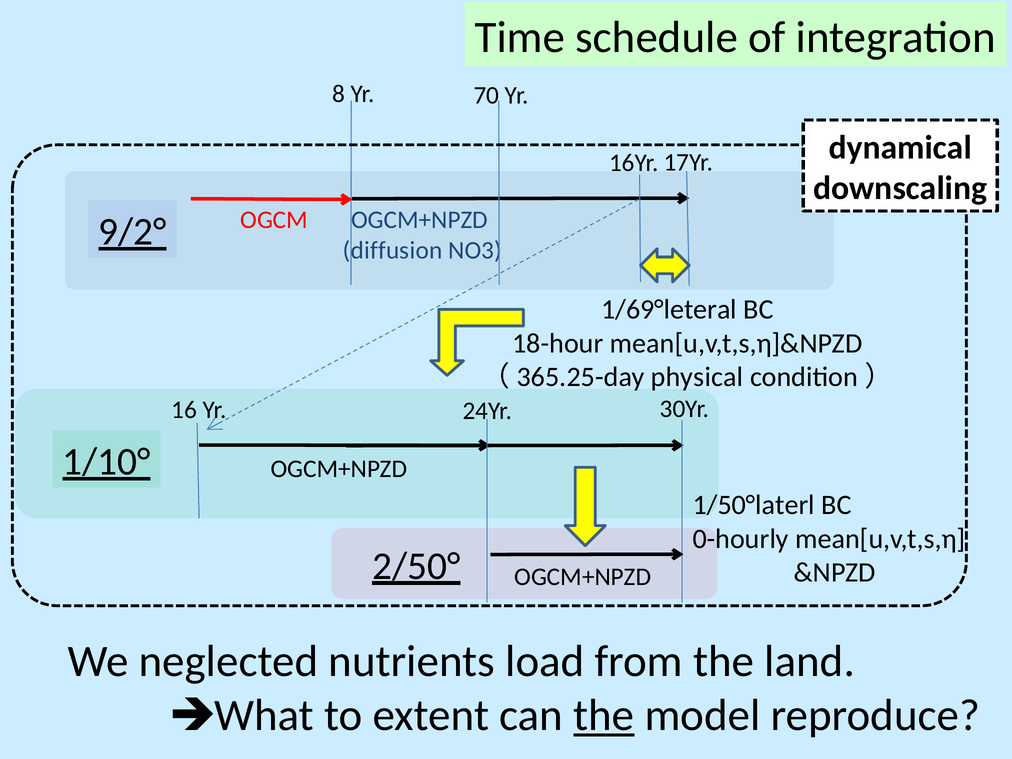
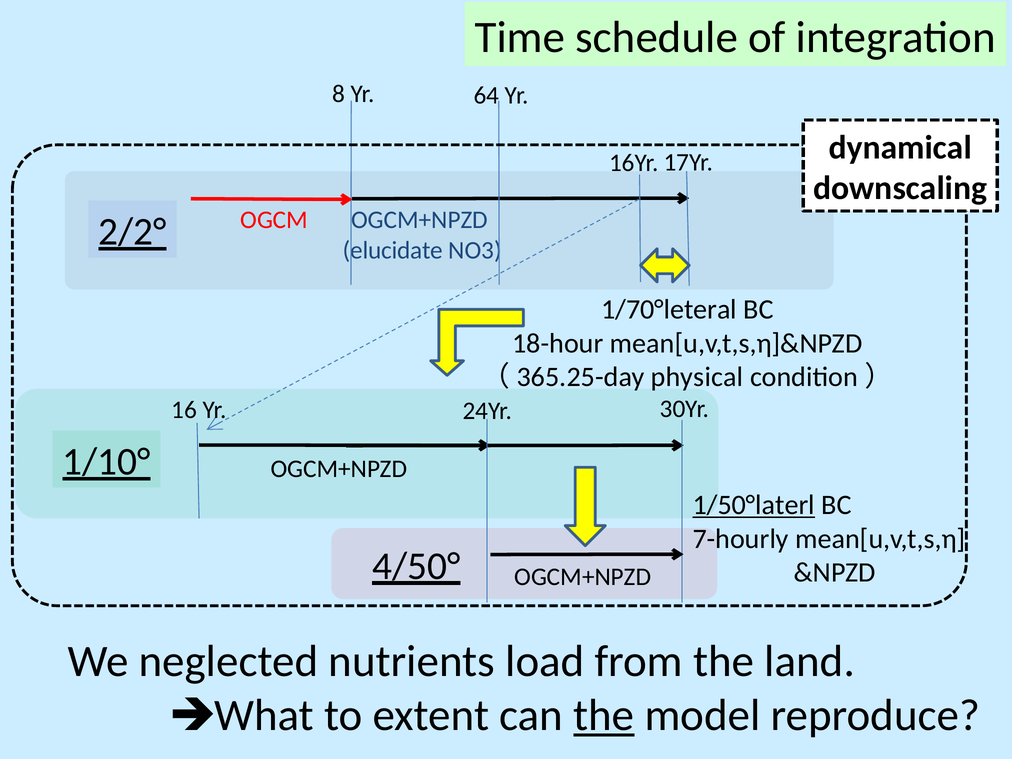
70: 70 -> 64
9/2°: 9/2° -> 2/2°
diffusion: diffusion -> elucidate
1/69°leteral: 1/69°leteral -> 1/70°leteral
1/50°laterl underline: none -> present
0-hourly: 0-hourly -> 7-hourly
2/50°: 2/50° -> 4/50°
